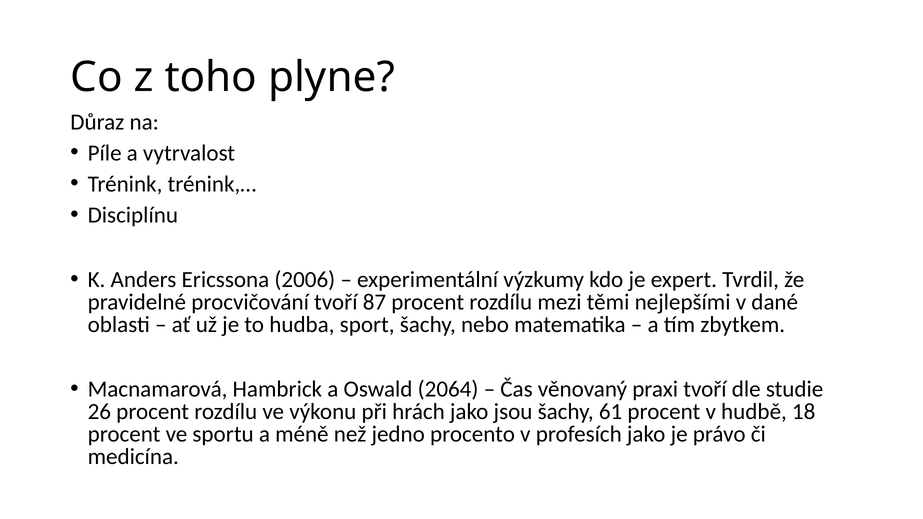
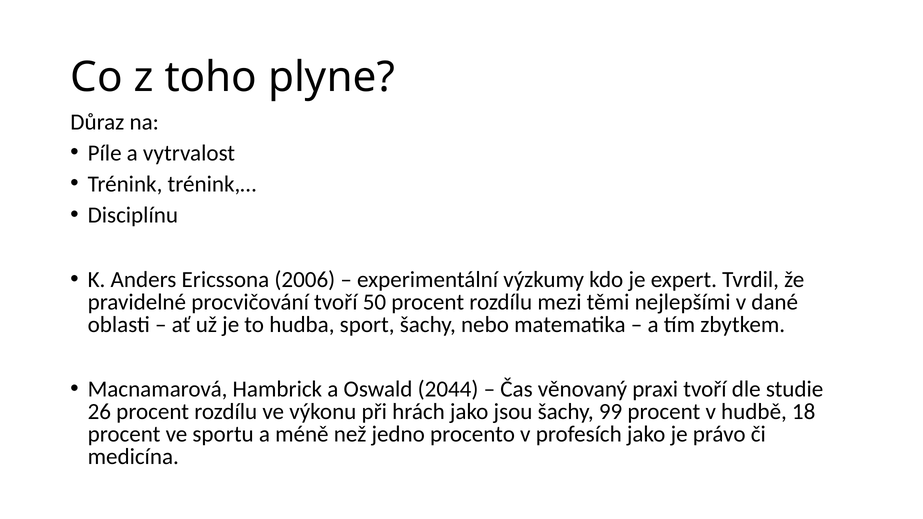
87: 87 -> 50
2064: 2064 -> 2044
61: 61 -> 99
